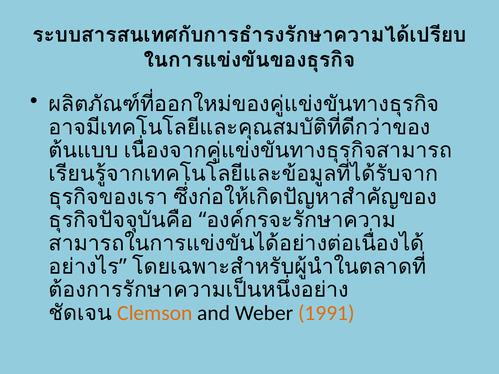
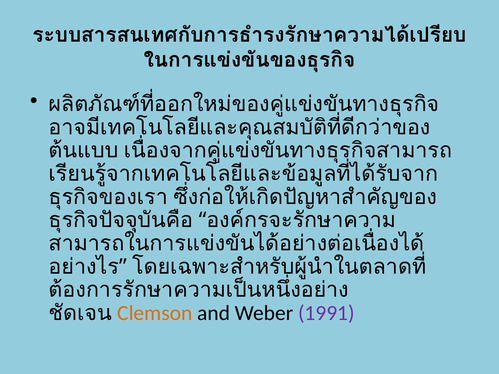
1991 colour: orange -> purple
